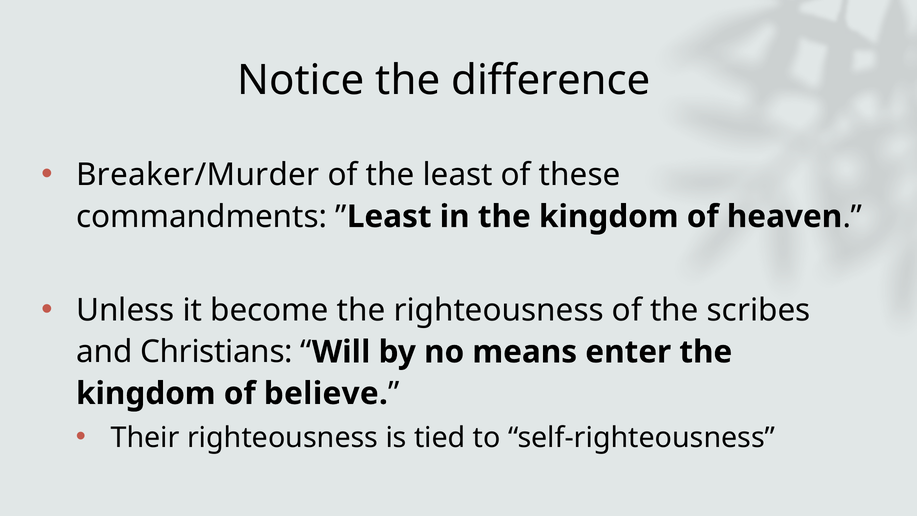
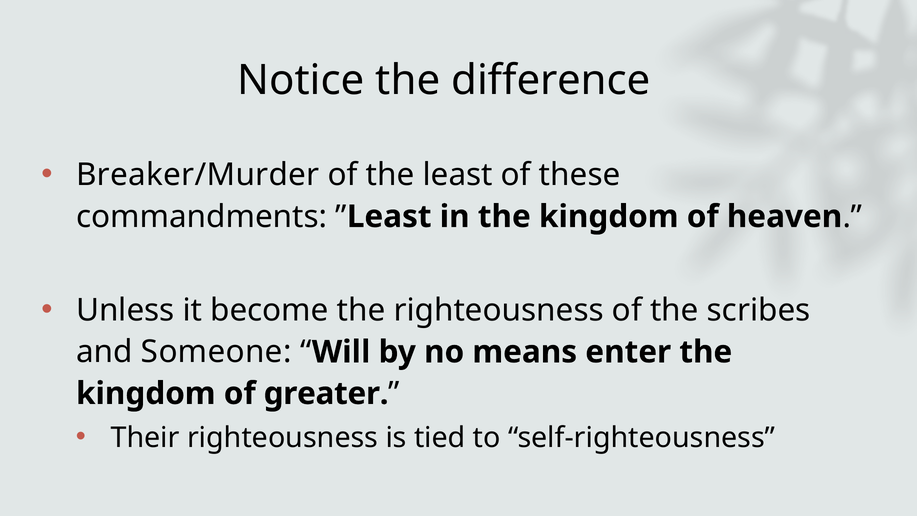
Christians: Christians -> Someone
believe: believe -> greater
